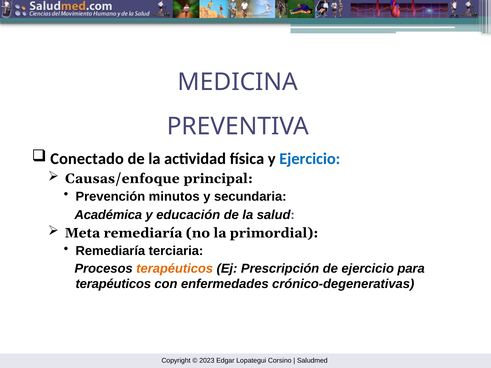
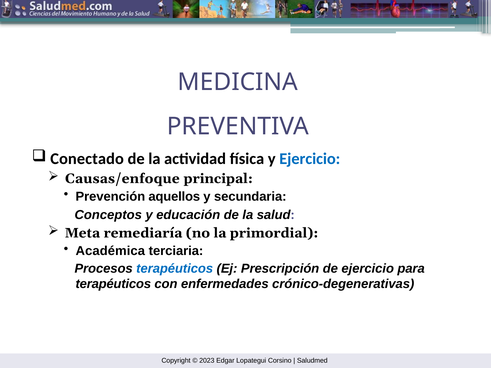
minutos: minutos -> aquellos
Académica: Académica -> Conceptos
Remediaría at (110, 251): Remediaría -> Académica
terapéuticos at (175, 269) colour: orange -> blue
